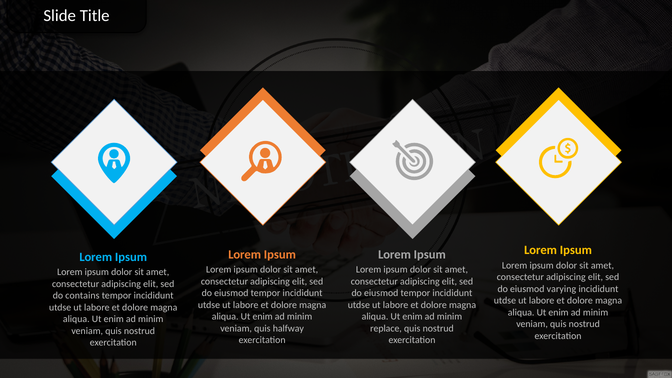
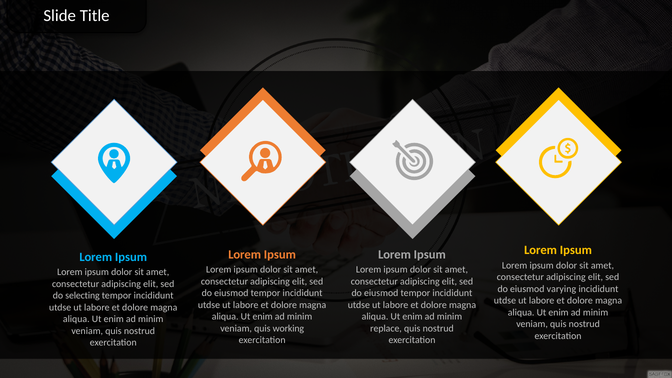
contains: contains -> selecting
halfway: halfway -> working
